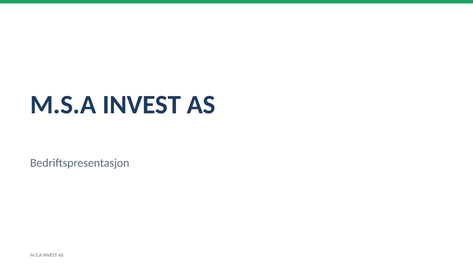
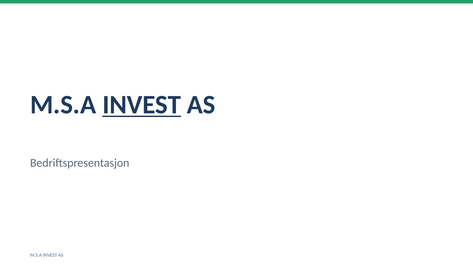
INVEST at (142, 105) underline: none -> present
